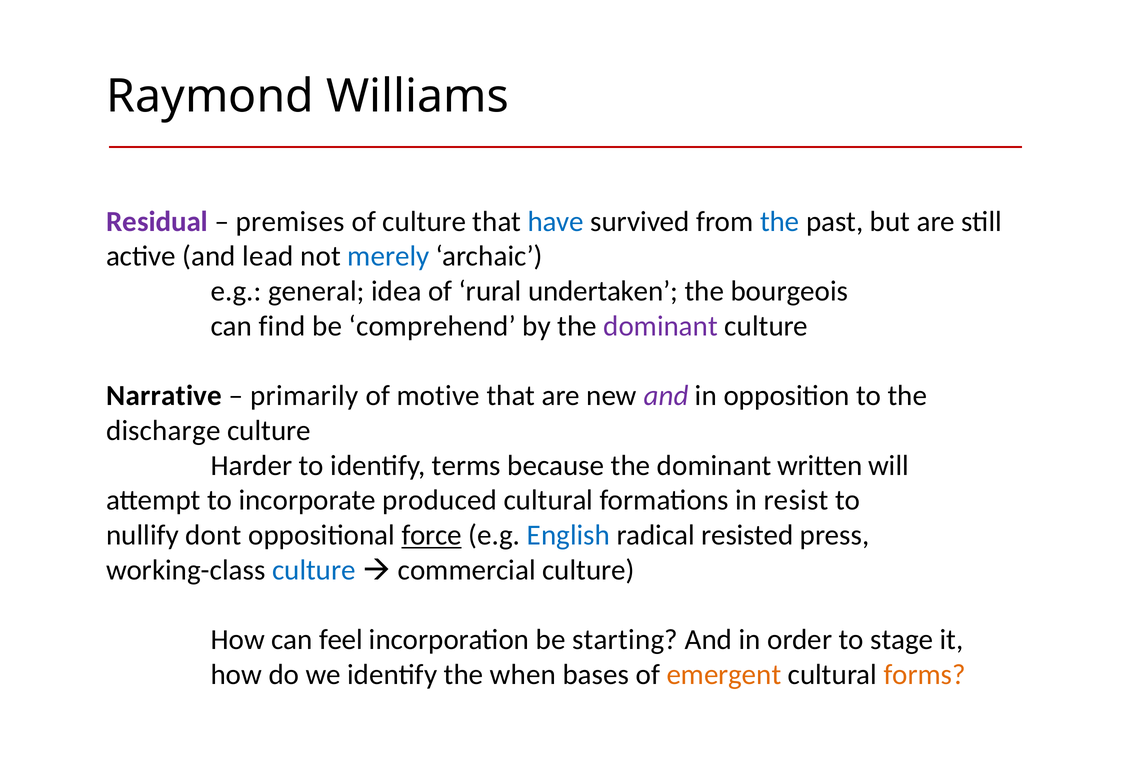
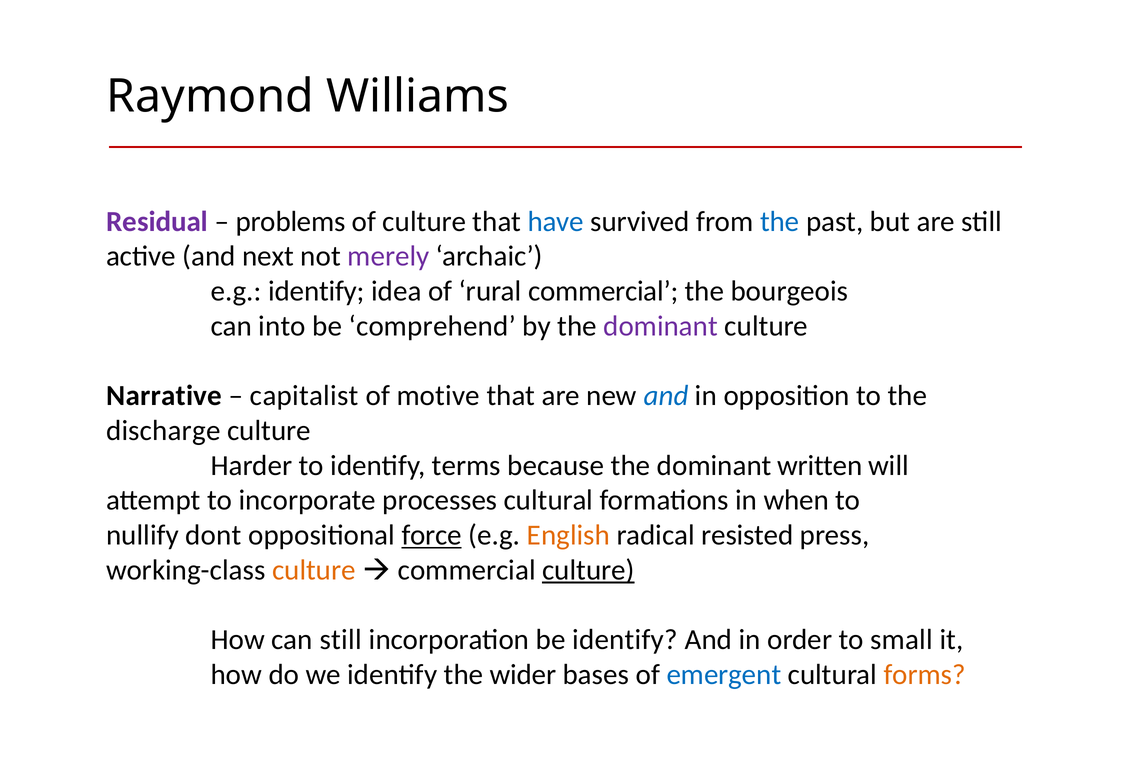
premises: premises -> problems
lead: lead -> next
merely colour: blue -> purple
e.g general: general -> identify
rural undertaken: undertaken -> commercial
find: find -> into
primarily: primarily -> capitalist
and at (666, 396) colour: purple -> blue
produced: produced -> processes
resist: resist -> when
English colour: blue -> orange
culture at (314, 570) colour: blue -> orange
culture at (588, 570) underline: none -> present
can feel: feel -> still
be starting: starting -> identify
stage: stage -> small
when: when -> wider
emergent colour: orange -> blue
